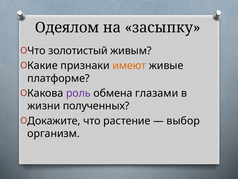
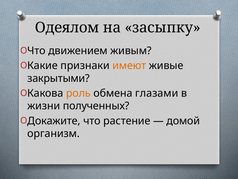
золотистый: золотистый -> движением
платформе: платформе -> закрытыми
роль colour: purple -> orange
выбор: выбор -> домой
